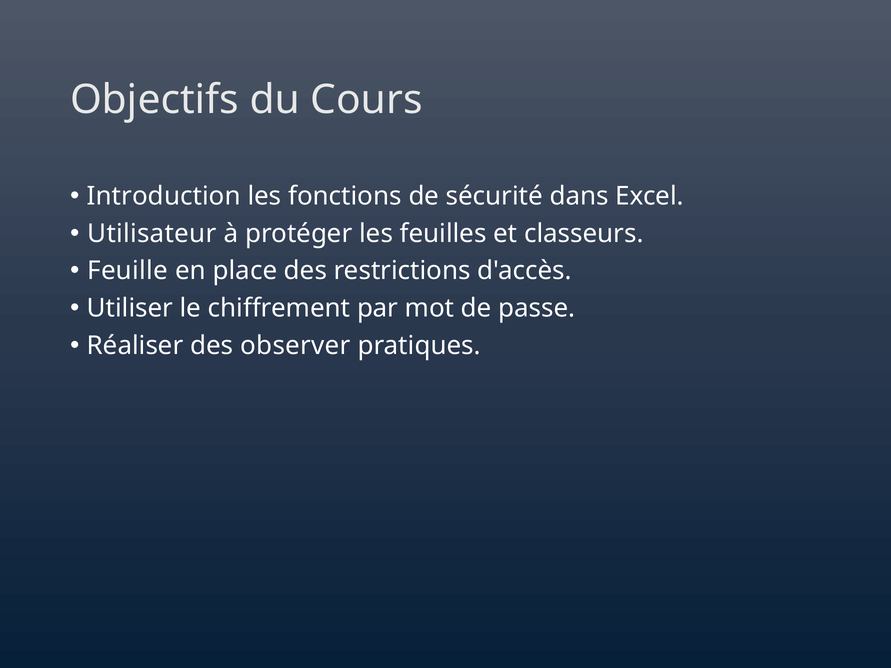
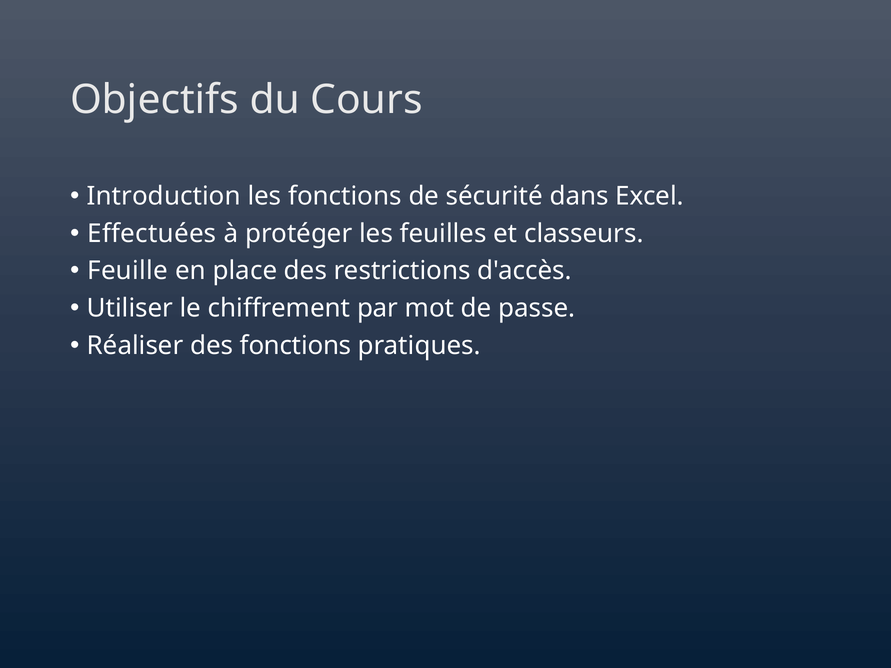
Utilisateur: Utilisateur -> Effectuées
des observer: observer -> fonctions
